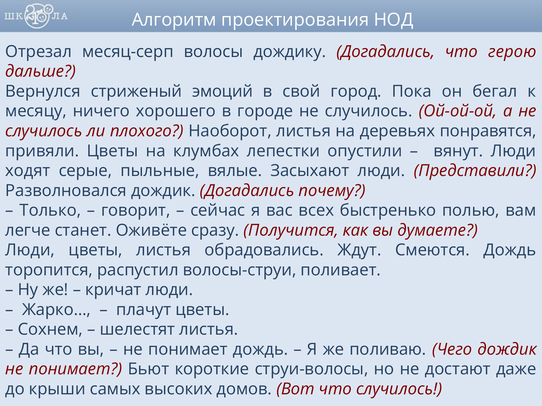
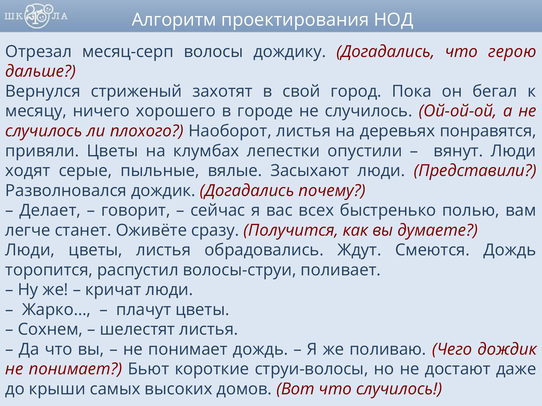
эмоций: эмоций -> захотят
Только: Только -> Делает
